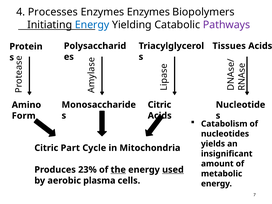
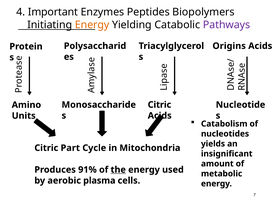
Processes: Processes -> Important
Enzymes Enzymes: Enzymes -> Peptides
Energy at (92, 25) colour: blue -> orange
Tissues: Tissues -> Origins
Form: Form -> Units
23%: 23% -> 91%
used underline: present -> none
